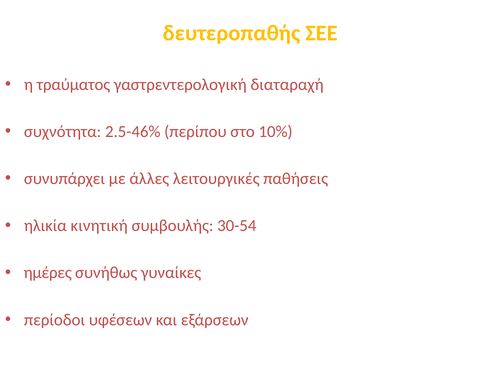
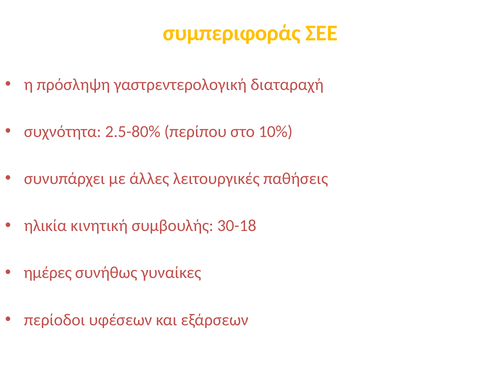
δευτεροπαθής: δευτεροπαθής -> συμπεριφοράς
τραύματος: τραύματος -> πρόσληψη
2.5-46%: 2.5-46% -> 2.5-80%
30-54: 30-54 -> 30-18
